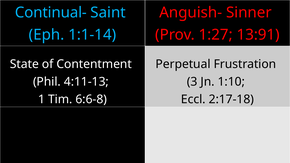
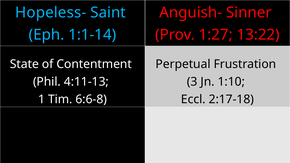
Continual-: Continual- -> Hopeless-
13:91: 13:91 -> 13:22
